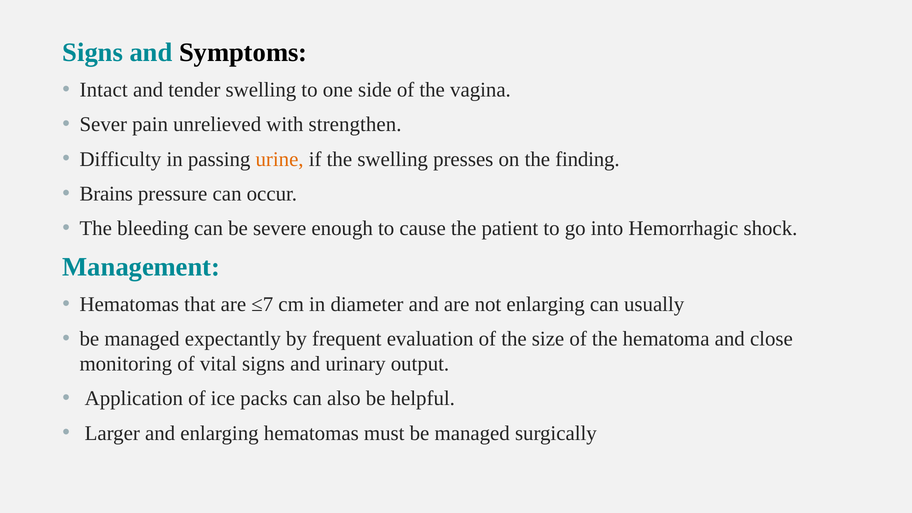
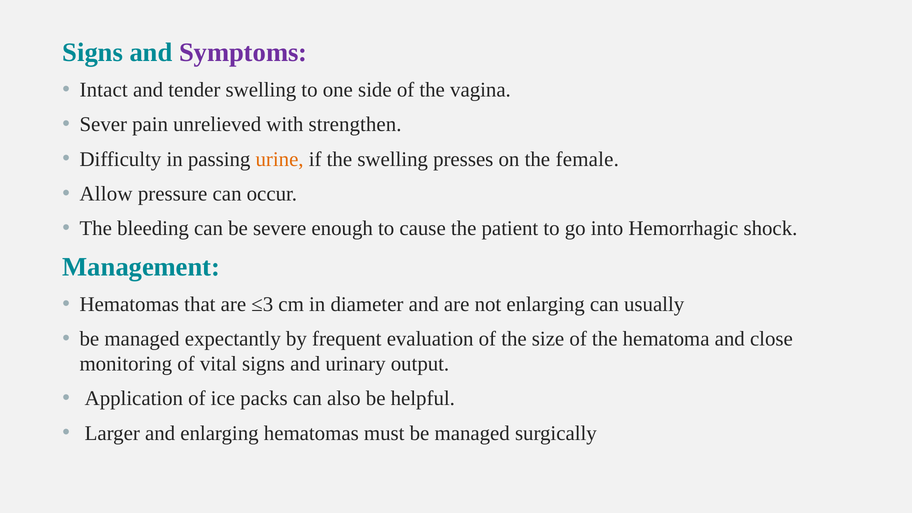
Symptoms colour: black -> purple
finding: finding -> female
Brains: Brains -> Allow
≤7: ≤7 -> ≤3
